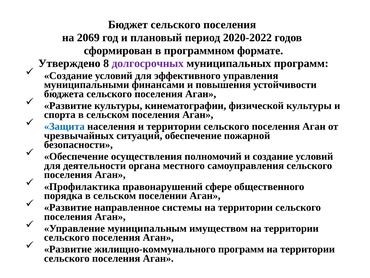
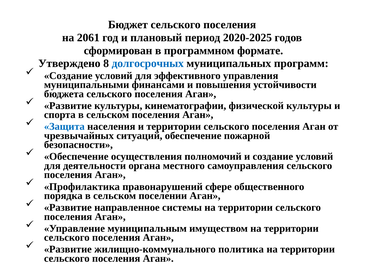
2069: 2069 -> 2061
2020-2022: 2020-2022 -> 2020-2025
долгосрочных colour: purple -> blue
жилищно-коммунального программ: программ -> политика
